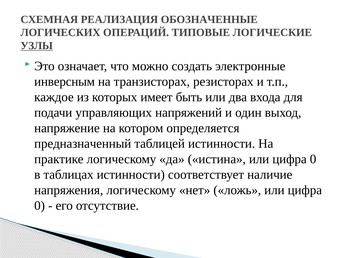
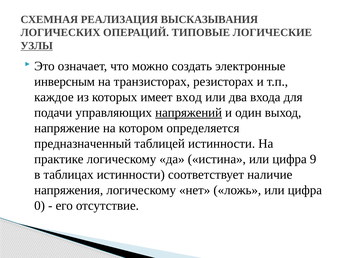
ОБОЗНАЧЕННЫЕ: ОБОЗНАЧЕННЫЕ -> ВЫСКАЗЫВАНИЯ
быть: быть -> вход
напряжений underline: none -> present
истина или цифра 0: 0 -> 9
